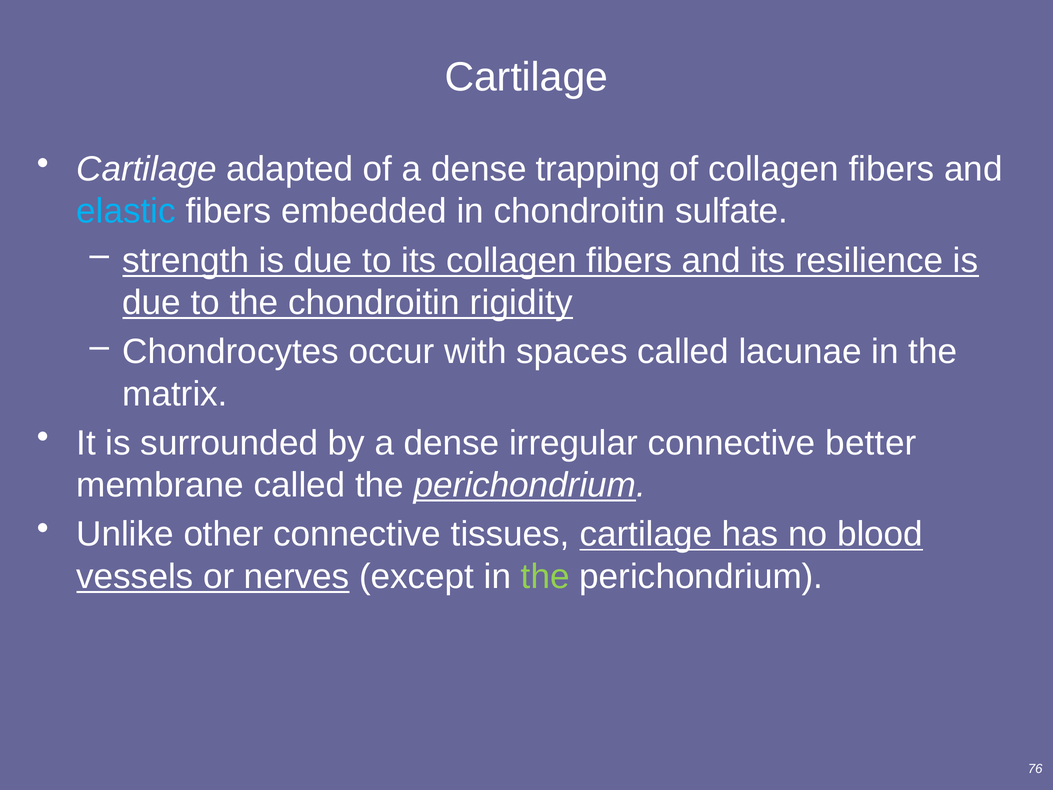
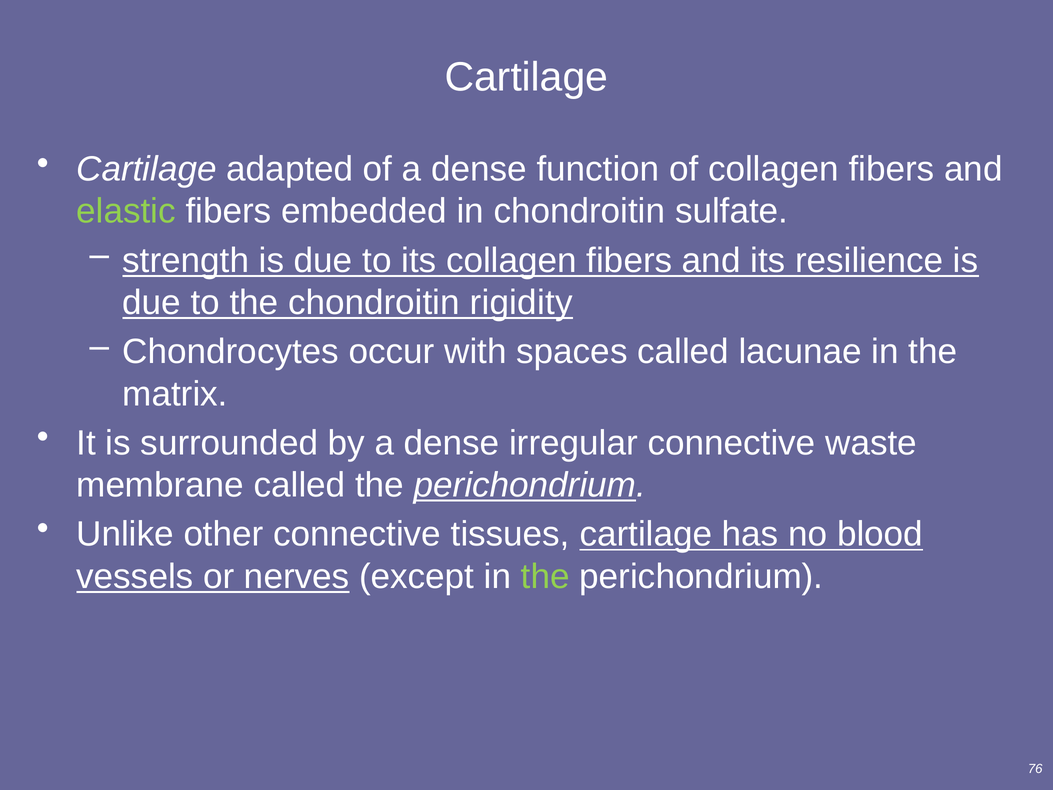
trapping: trapping -> function
elastic colour: light blue -> light green
better: better -> waste
